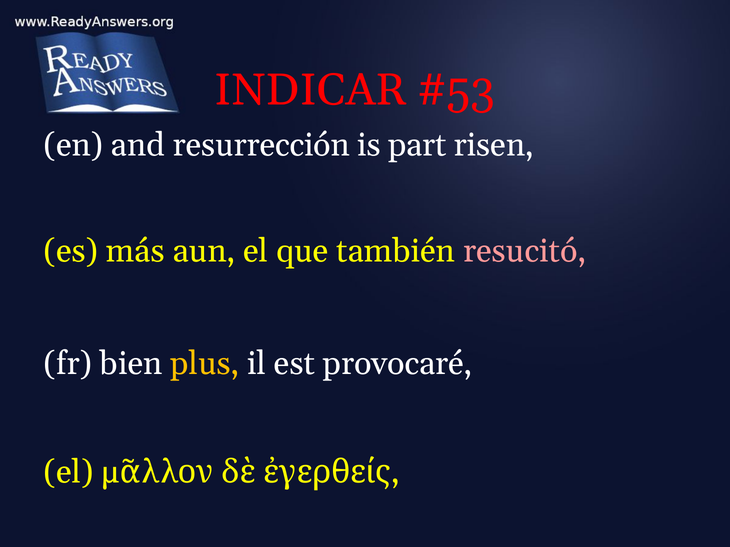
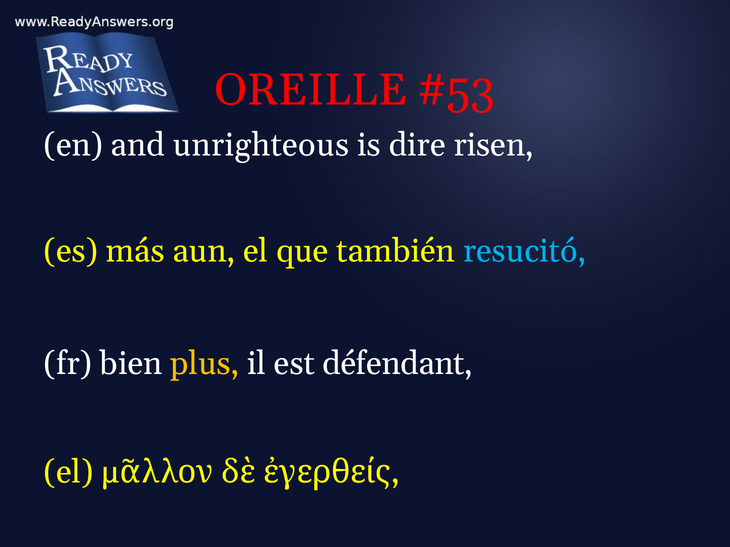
INDICAR: INDICAR -> OREILLE
resurrección: resurrección -> unrighteous
part: part -> dire
resucitó colour: pink -> light blue
provocaré: provocaré -> défendant
